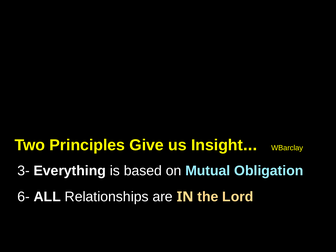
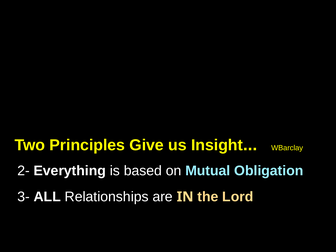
3-: 3- -> 2-
6-: 6- -> 3-
